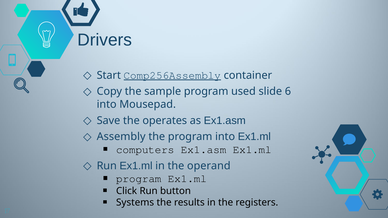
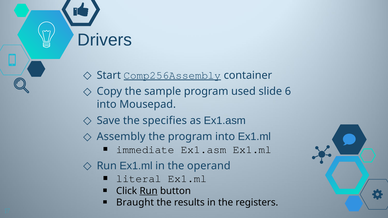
operates: operates -> specifies
computers: computers -> immediate
program at (139, 179): program -> literal
Run at (149, 191) underline: none -> present
Systems: Systems -> Braught
